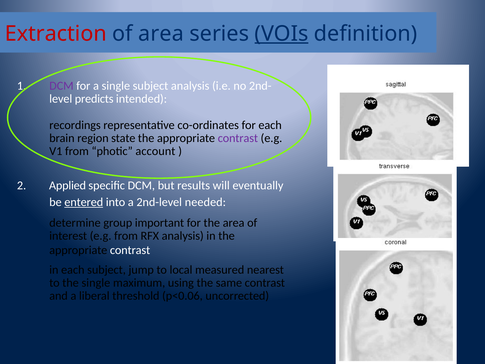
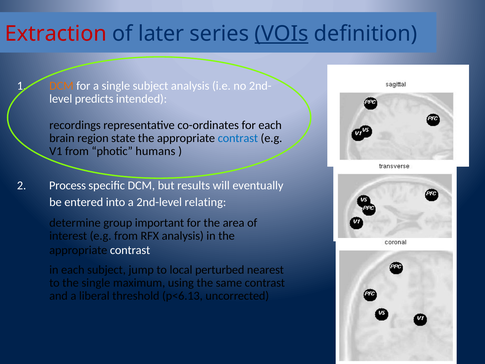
of area: area -> later
DCM at (61, 86) colour: purple -> orange
contrast at (238, 138) colour: purple -> blue
account: account -> humans
Applied: Applied -> Process
entered underline: present -> none
needed: needed -> relating
measured: measured -> perturbed
p<0.06: p<0.06 -> p<6.13
